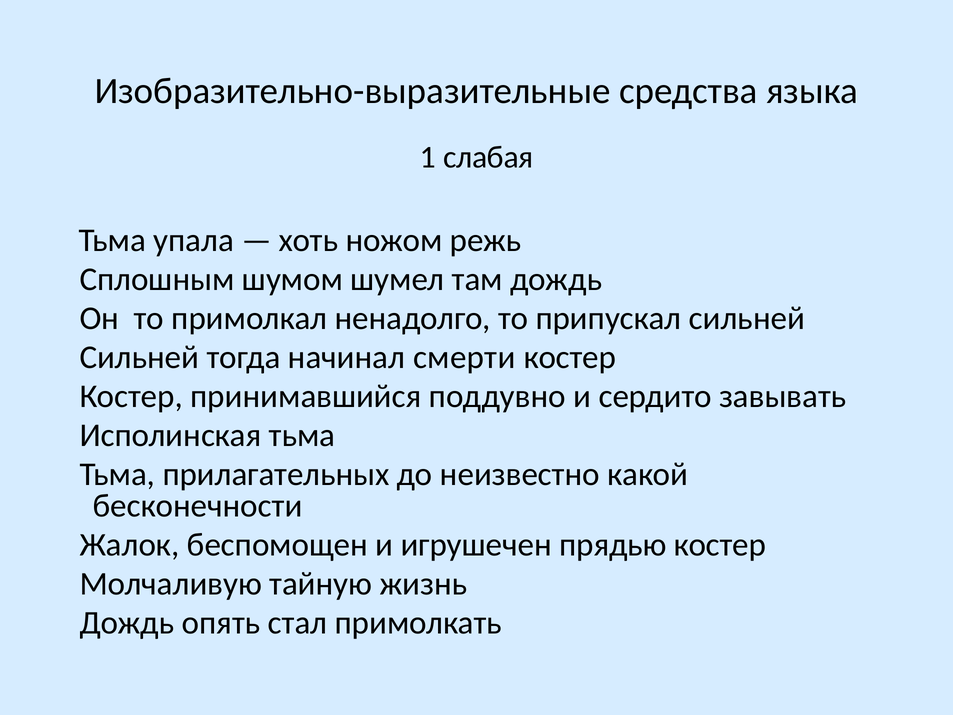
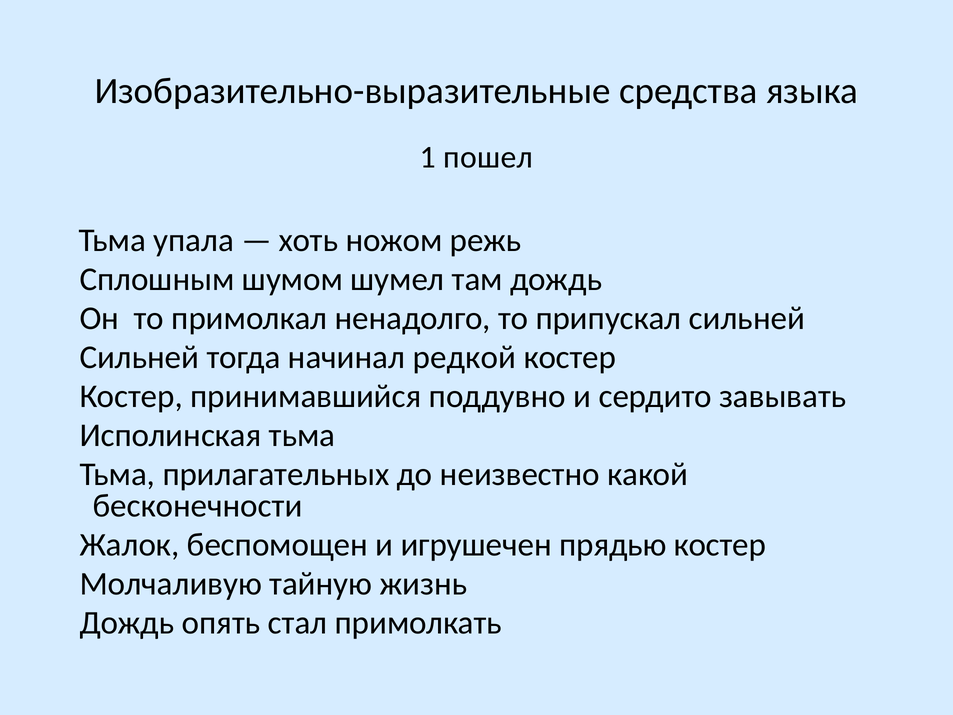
слабая: слабая -> пошел
смерти: смерти -> редкой
